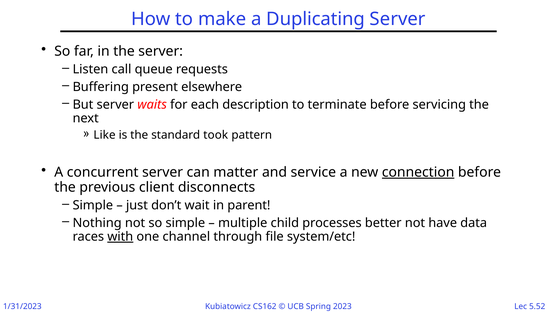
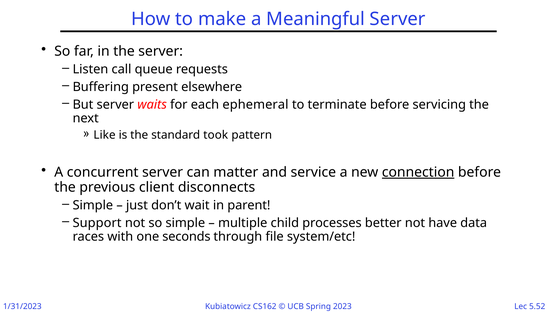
Duplicating: Duplicating -> Meaningful
description: description -> ephemeral
Nothing: Nothing -> Support
with underline: present -> none
channel: channel -> seconds
